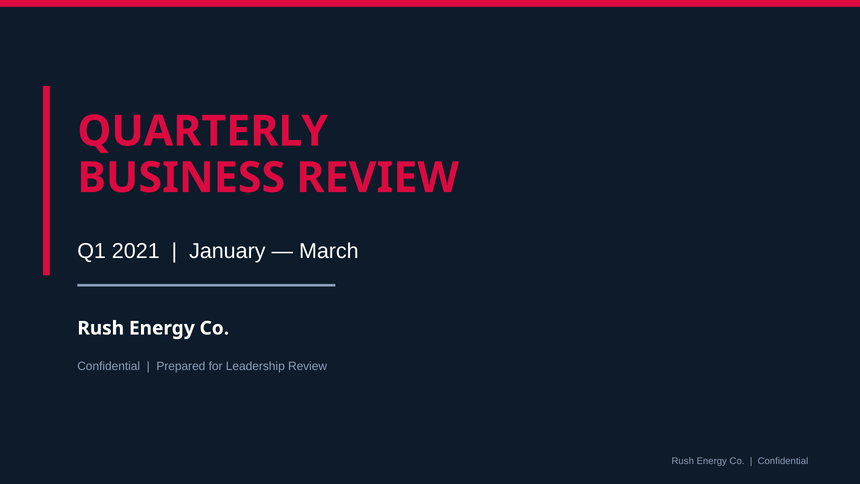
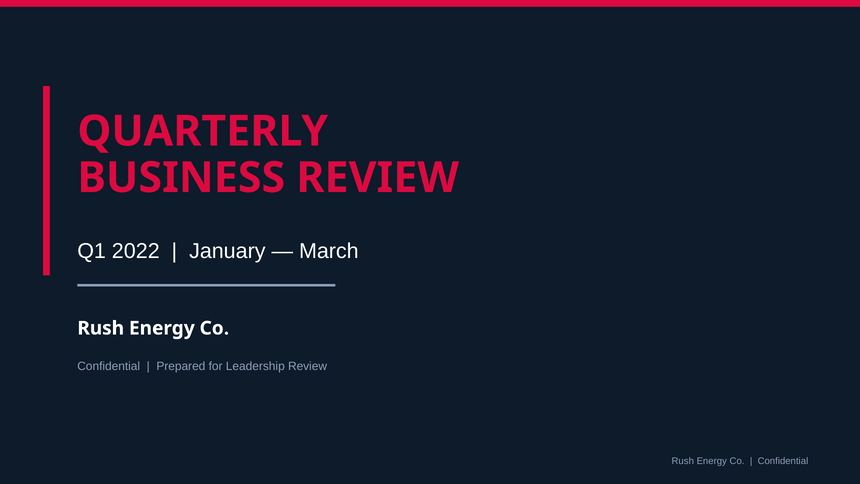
2021: 2021 -> 2022
